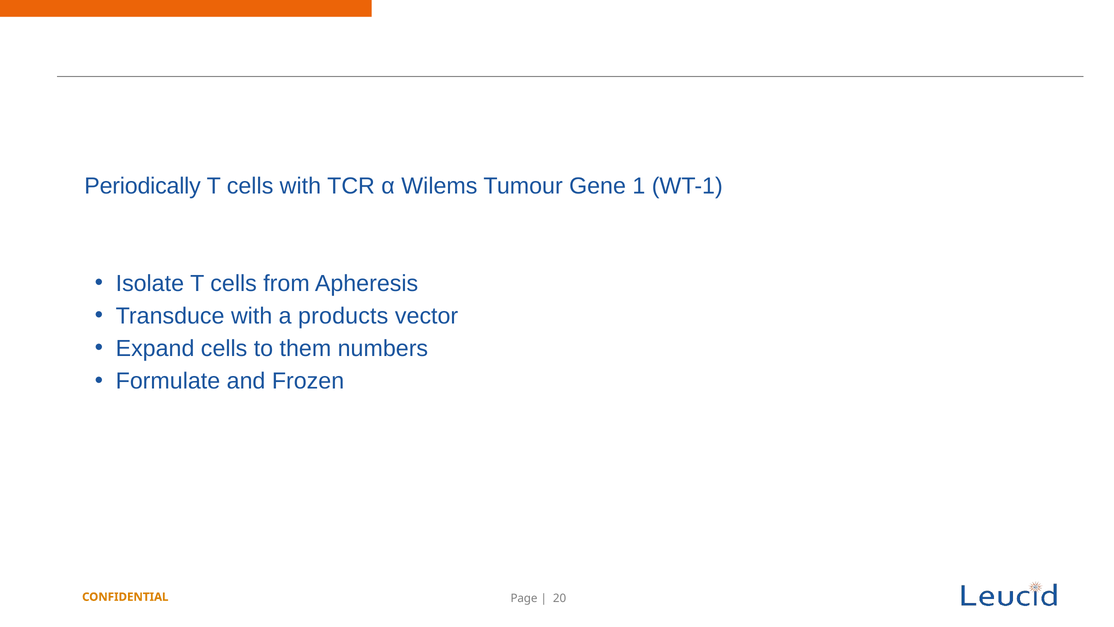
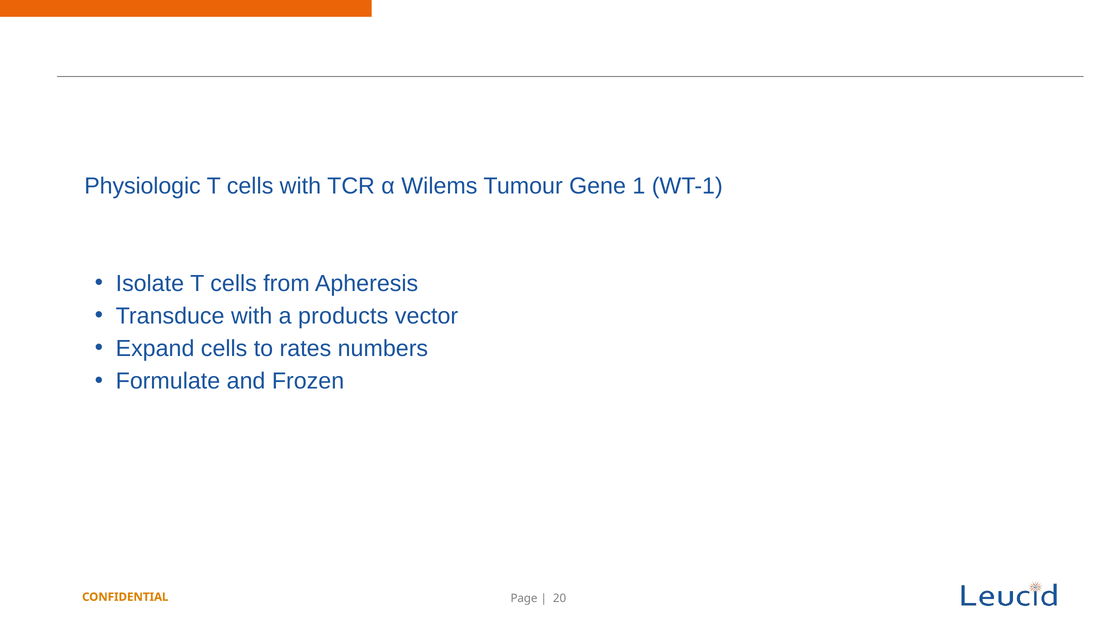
Periodically: Periodically -> Physiologic
them: them -> rates
